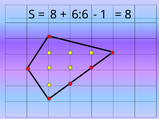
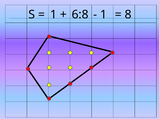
8 at (53, 15): 8 -> 1
6:6: 6:6 -> 6:8
